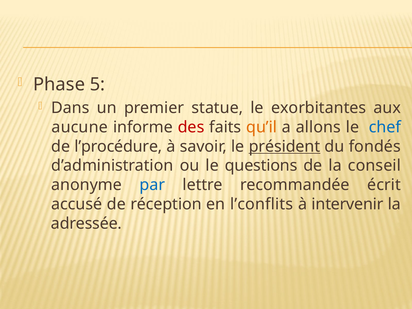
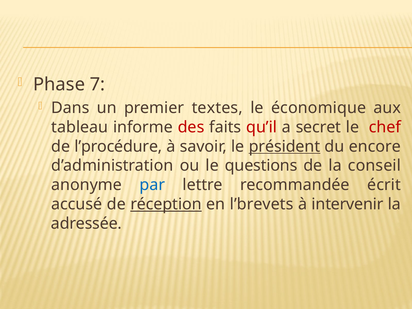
5: 5 -> 7
statue: statue -> textes
exorbitantes: exorbitantes -> économique
aucune: aucune -> tableau
qu’il colour: orange -> red
allons: allons -> secret
chef colour: blue -> red
fondés: fondés -> encore
réception underline: none -> present
l’conflits: l’conflits -> l’brevets
